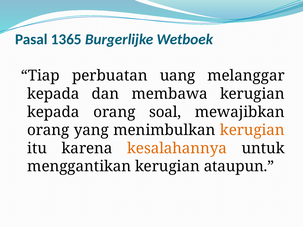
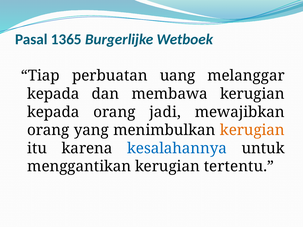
soal: soal -> jadi
kesalahannya colour: orange -> blue
ataupun: ataupun -> tertentu
